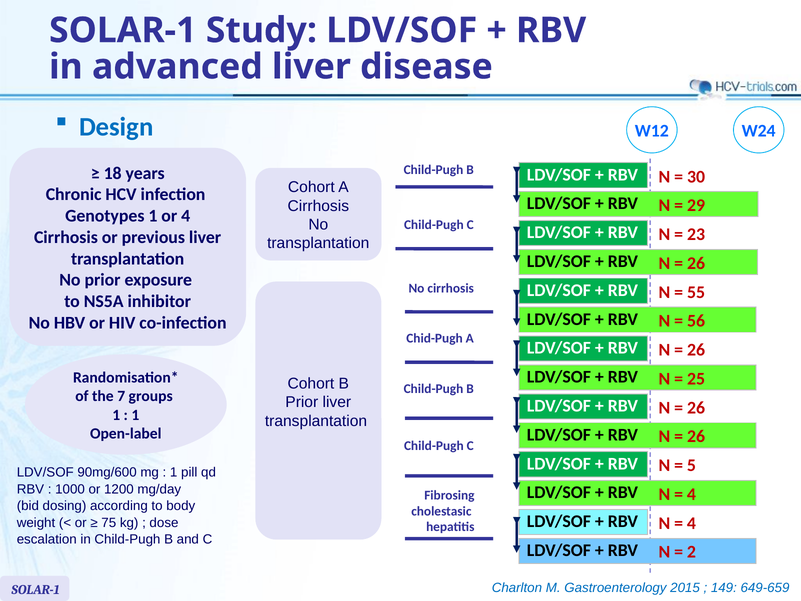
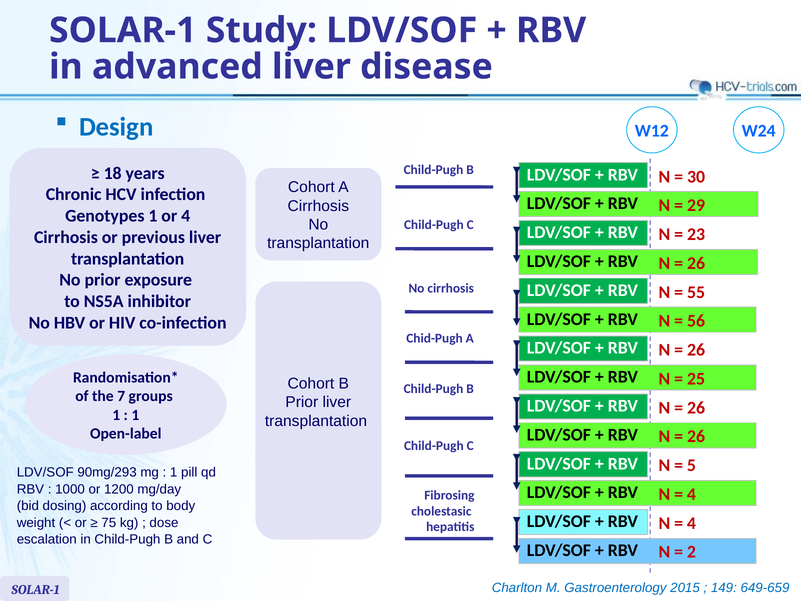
90mg/600: 90mg/600 -> 90mg/293
